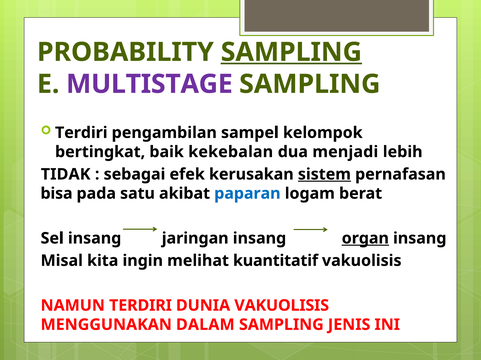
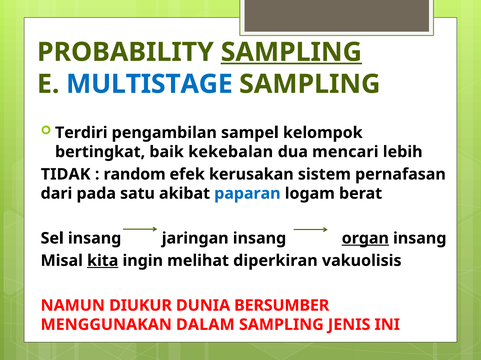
MULTISTAGE colour: purple -> blue
menjadi: menjadi -> mencari
sebagai: sebagai -> random
sistem underline: present -> none
bisa: bisa -> dari
kita underline: none -> present
kuantitatif: kuantitatif -> diperkiran
NAMUN TERDIRI: TERDIRI -> DIUKUR
DUNIA VAKUOLISIS: VAKUOLISIS -> BERSUMBER
